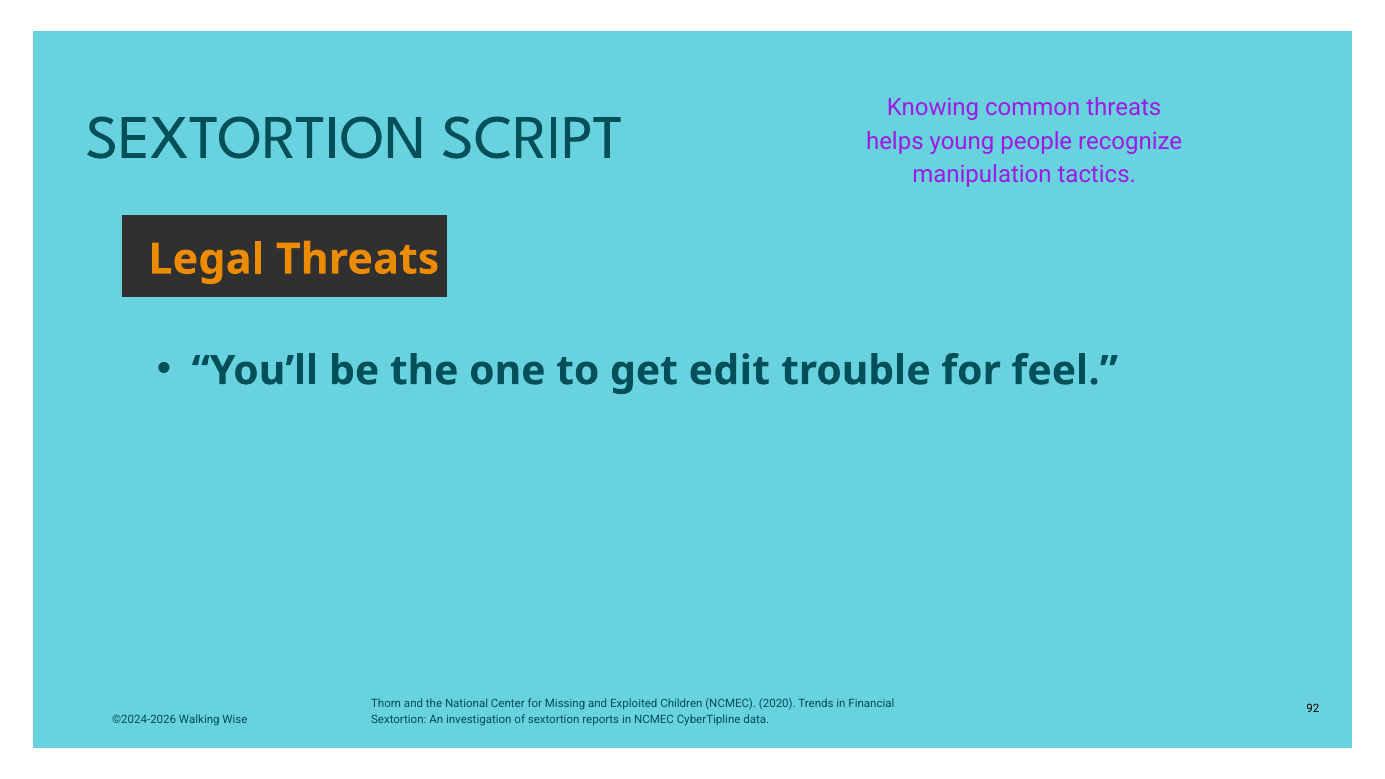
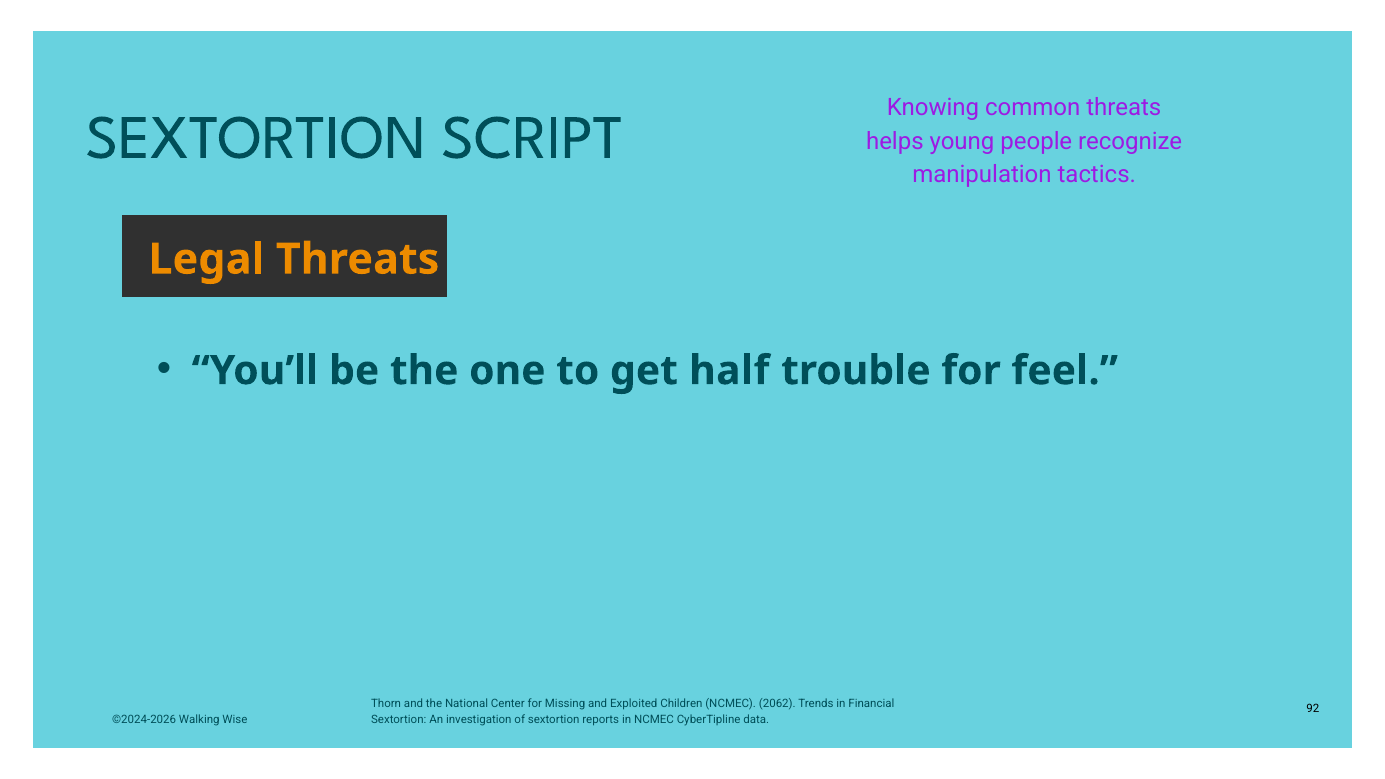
edit: edit -> half
2020: 2020 -> 2062
